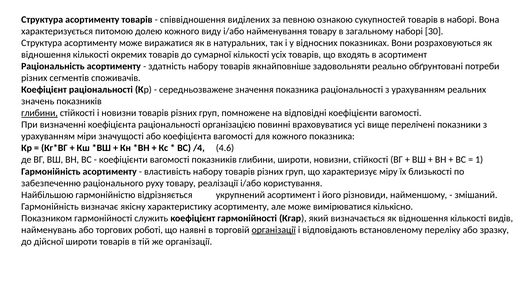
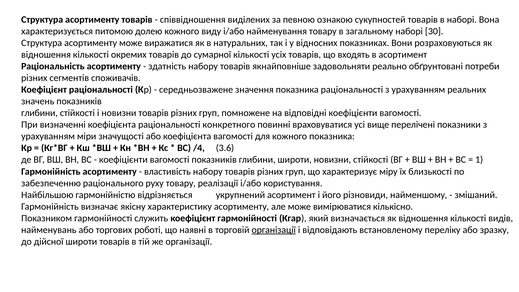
глибини at (40, 113) underline: present -> none
організацією: організацією -> конкретного
4.6: 4.6 -> 3.6
